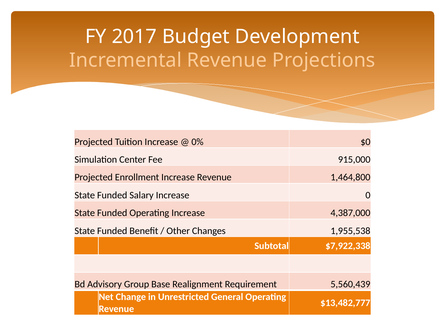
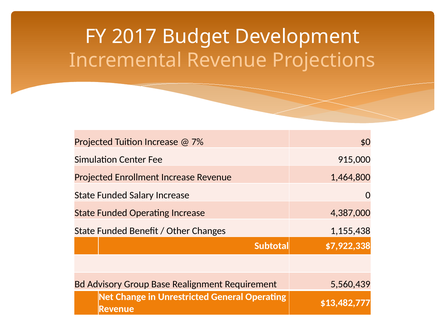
0%: 0% -> 7%
1,955,538: 1,955,538 -> 1,155,438
